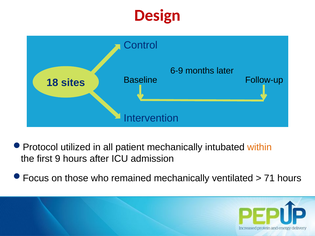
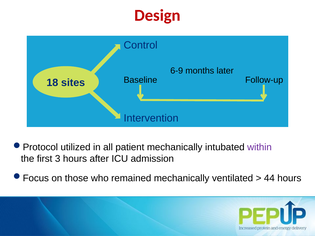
within colour: orange -> purple
9: 9 -> 3
71: 71 -> 44
